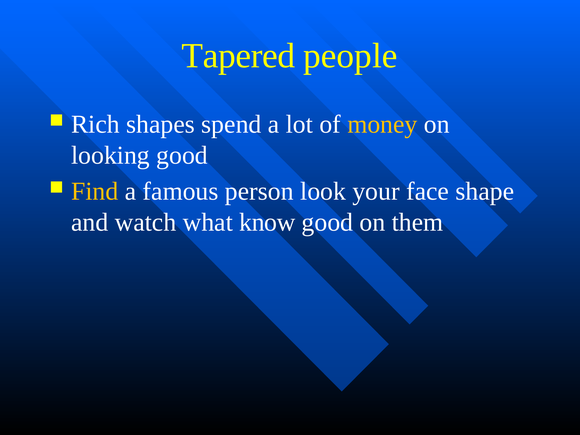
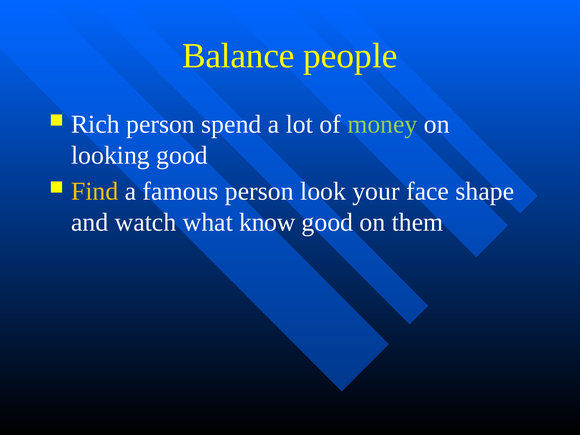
Tapered: Tapered -> Balance
Rich shapes: shapes -> person
money colour: yellow -> light green
